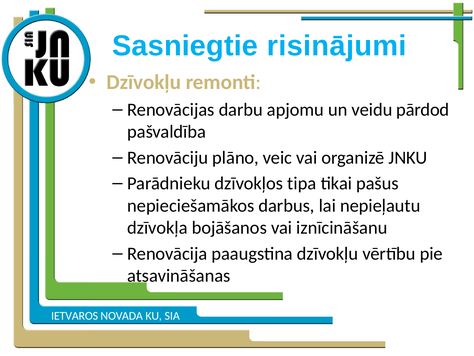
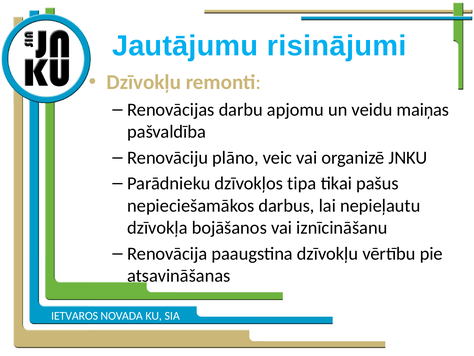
Sasniegtie: Sasniegtie -> Jautājumu
pārdod: pārdod -> maiņas
